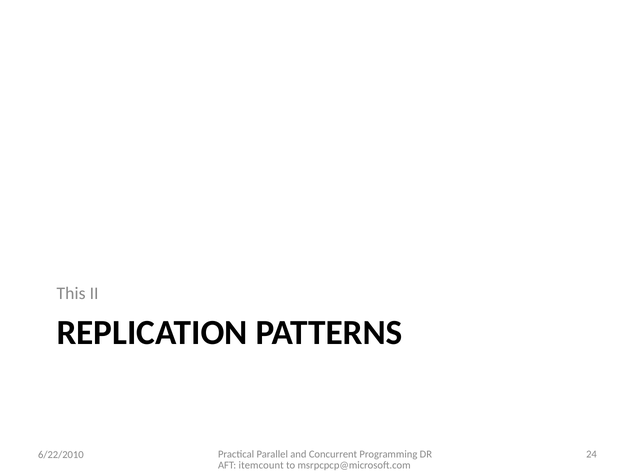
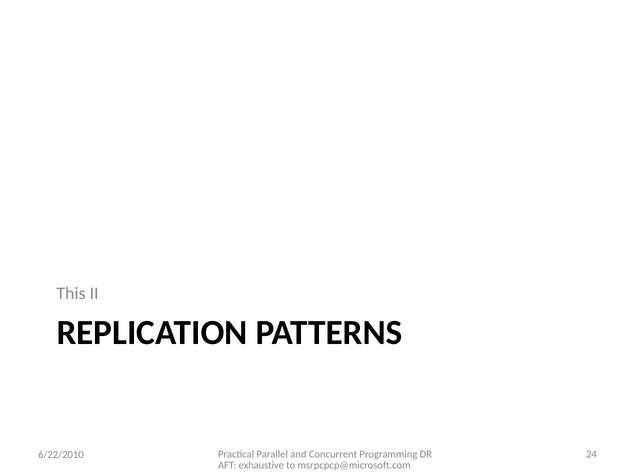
itemcount: itemcount -> exhaustive
